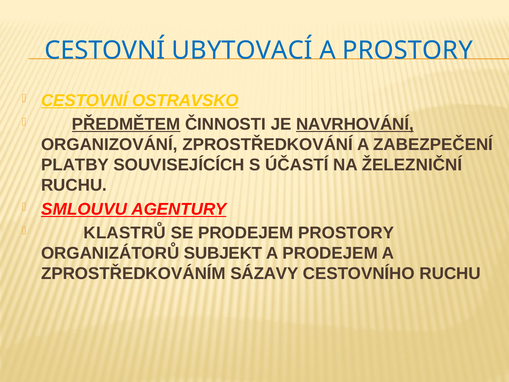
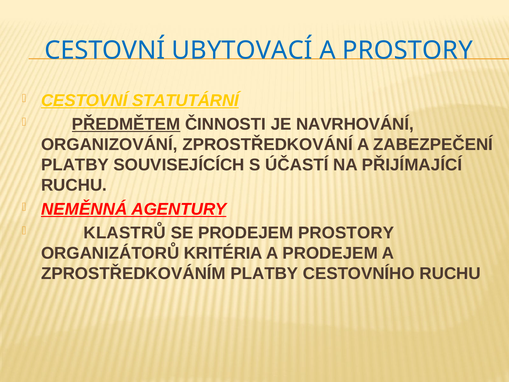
OSTRAVSKO: OSTRAVSKO -> STATUTÁRNÍ
NAVRHOVÁNÍ underline: present -> none
ŽELEZNIČNÍ: ŽELEZNIČNÍ -> PŘIJÍMAJÍCÍ
SMLOUVU: SMLOUVU -> NEMĚNNÁ
SUBJEKT: SUBJEKT -> KRITÉRIA
ZPROSTŘEDKOVÁNÍM SÁZAVY: SÁZAVY -> PLATBY
